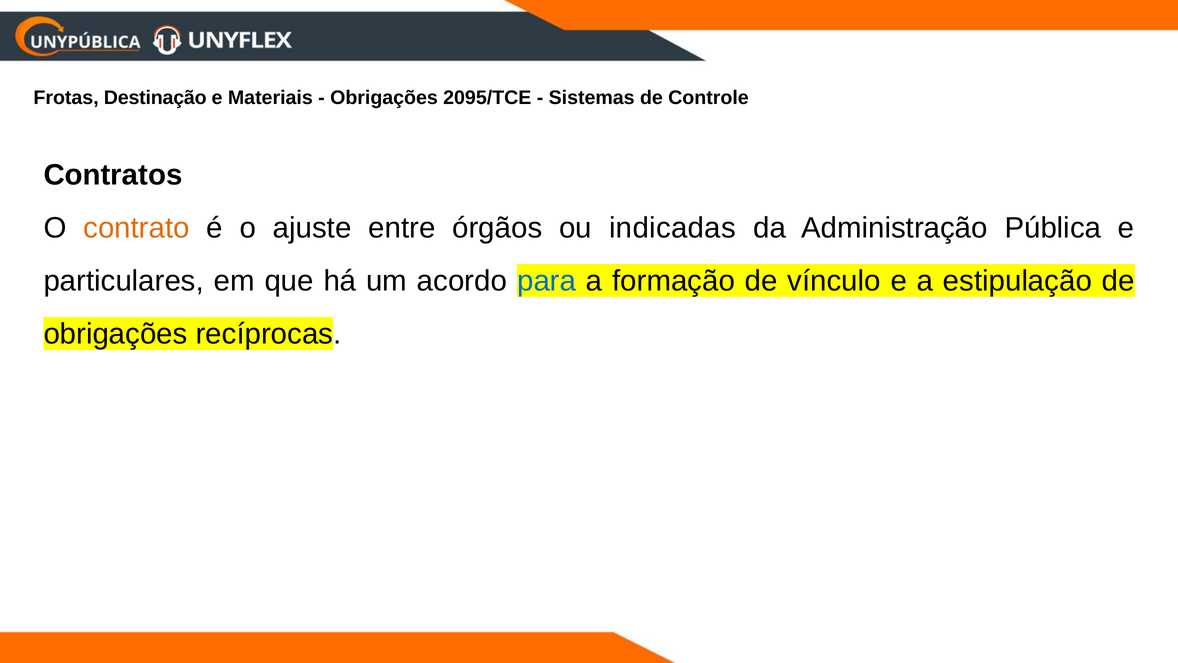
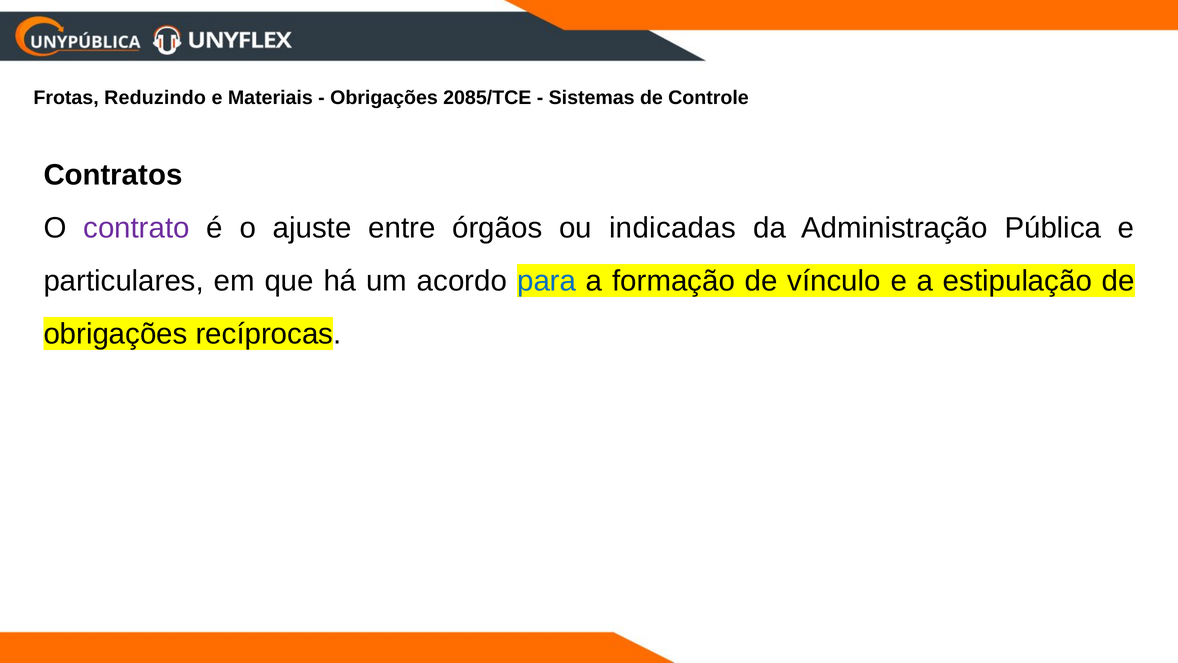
Destinação: Destinação -> Reduzindo
2095/TCE: 2095/TCE -> 2085/TCE
contrato colour: orange -> purple
